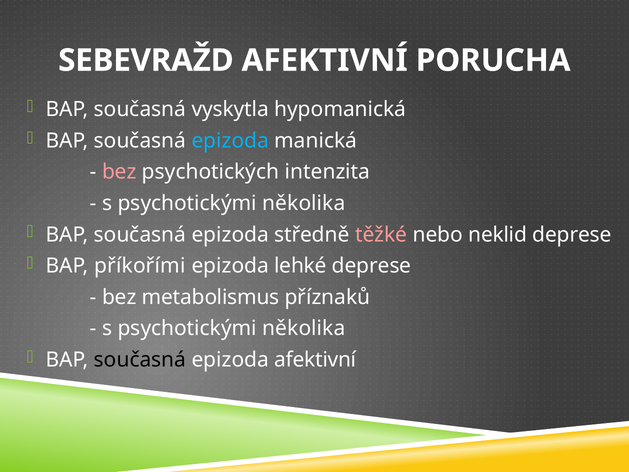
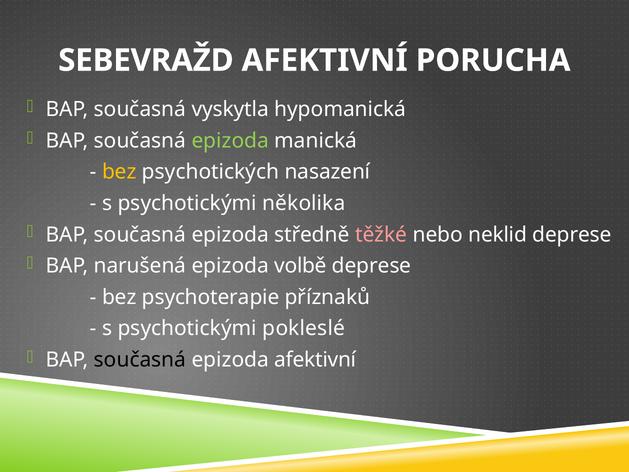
epizoda at (230, 141) colour: light blue -> light green
bez at (119, 172) colour: pink -> yellow
intenzita: intenzita -> nasazení
příkořími: příkořími -> narušená
lehké: lehké -> volbě
metabolismus: metabolismus -> psychoterapie
několika at (304, 328): několika -> pokleslé
